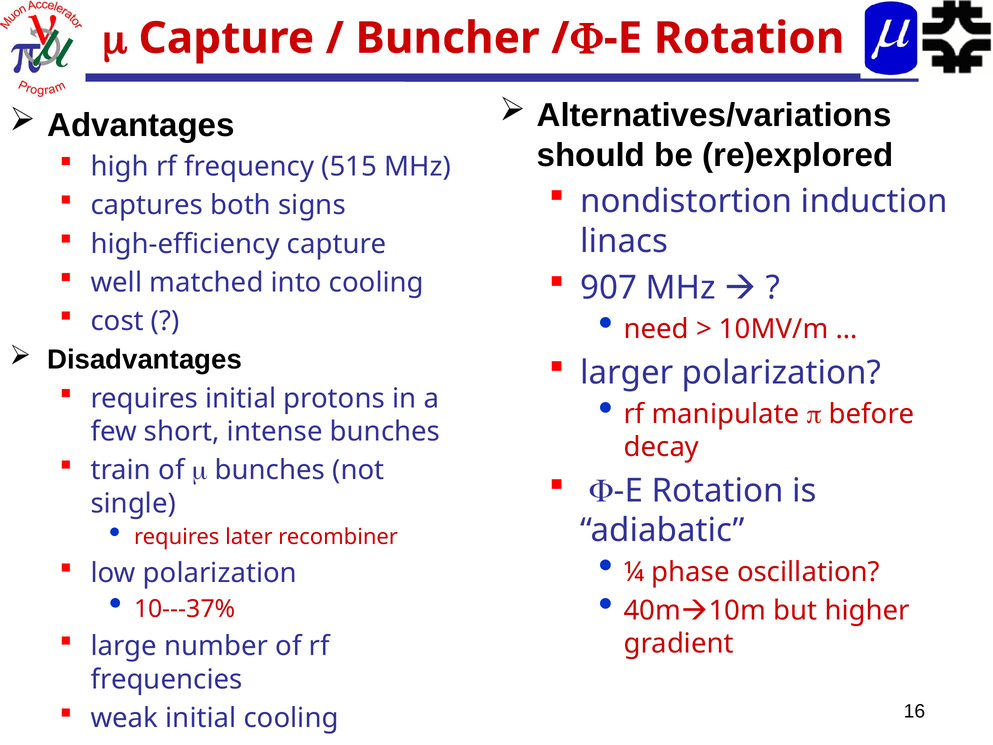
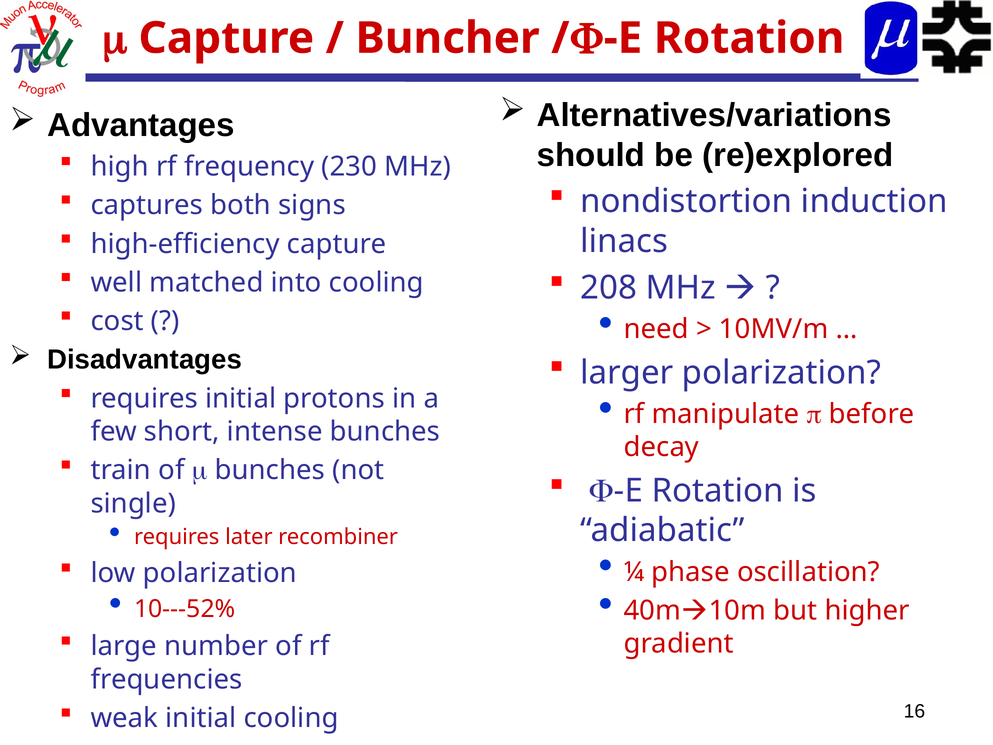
515: 515 -> 230
907: 907 -> 208
10---37%: 10---37% -> 10---52%
